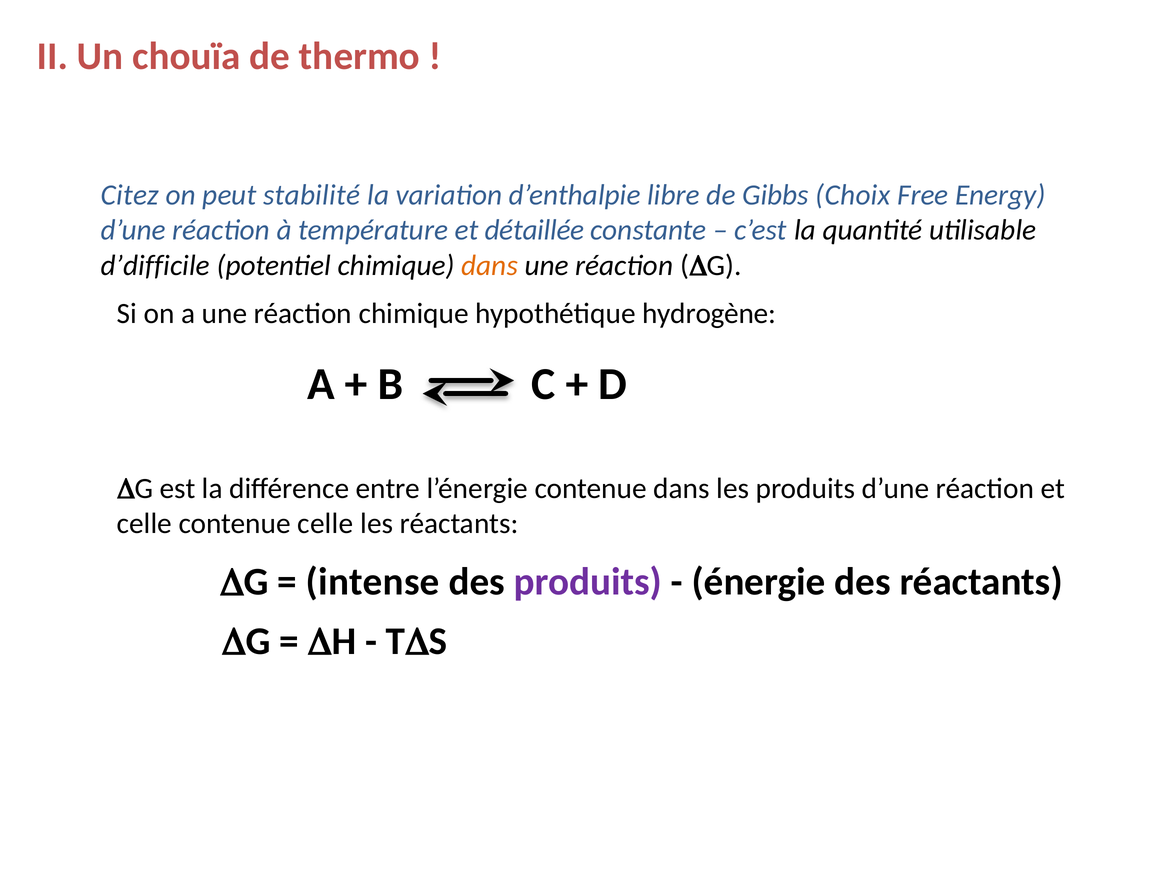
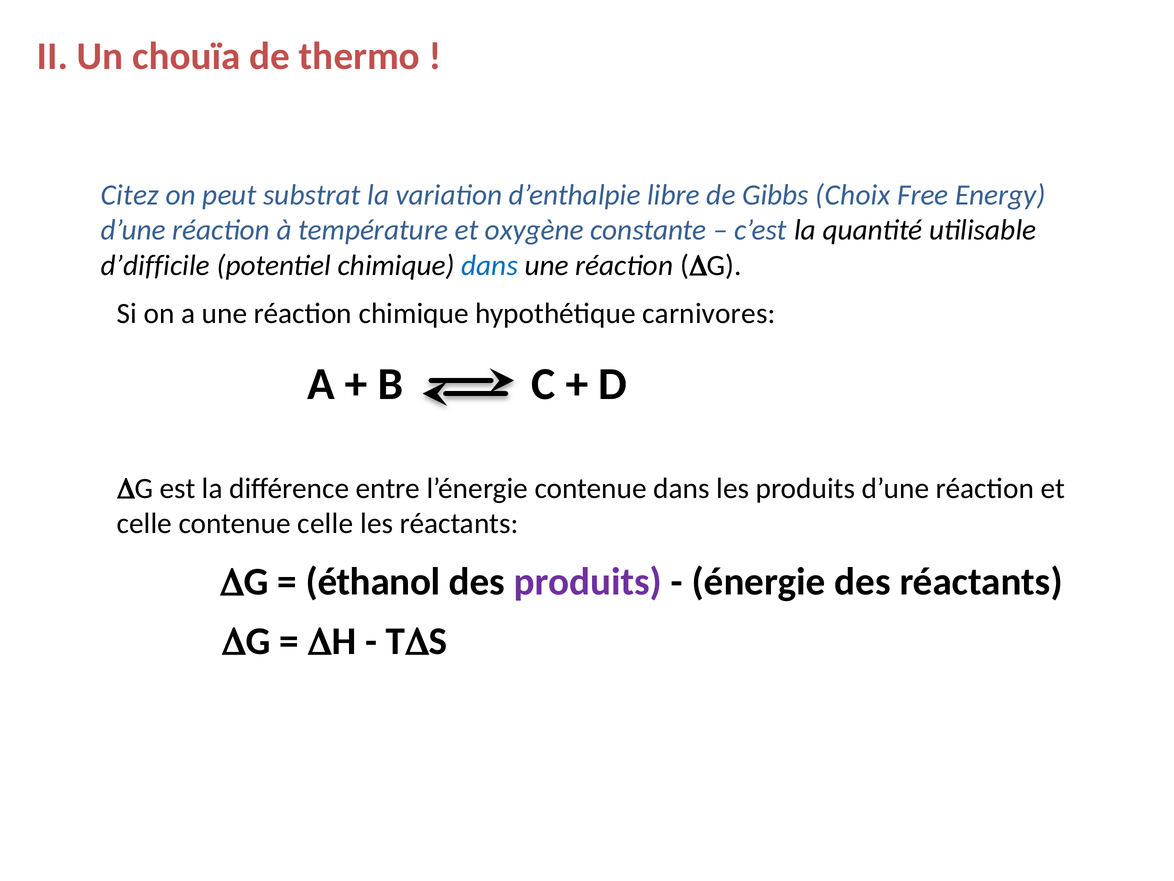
stabilité: stabilité -> substrat
détaillée: détaillée -> oxygène
dans at (490, 265) colour: orange -> blue
hydrogène: hydrogène -> carnivores
intense: intense -> éthanol
